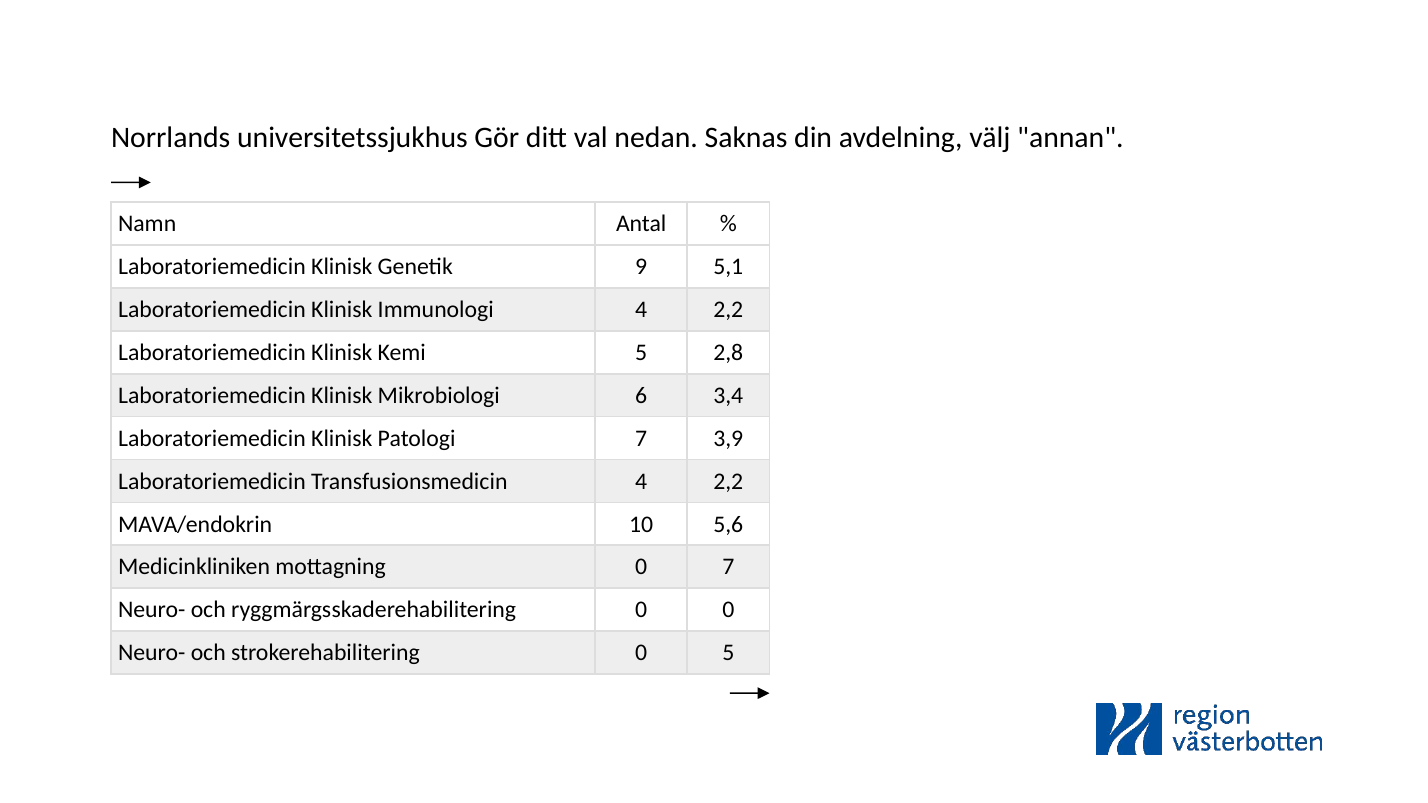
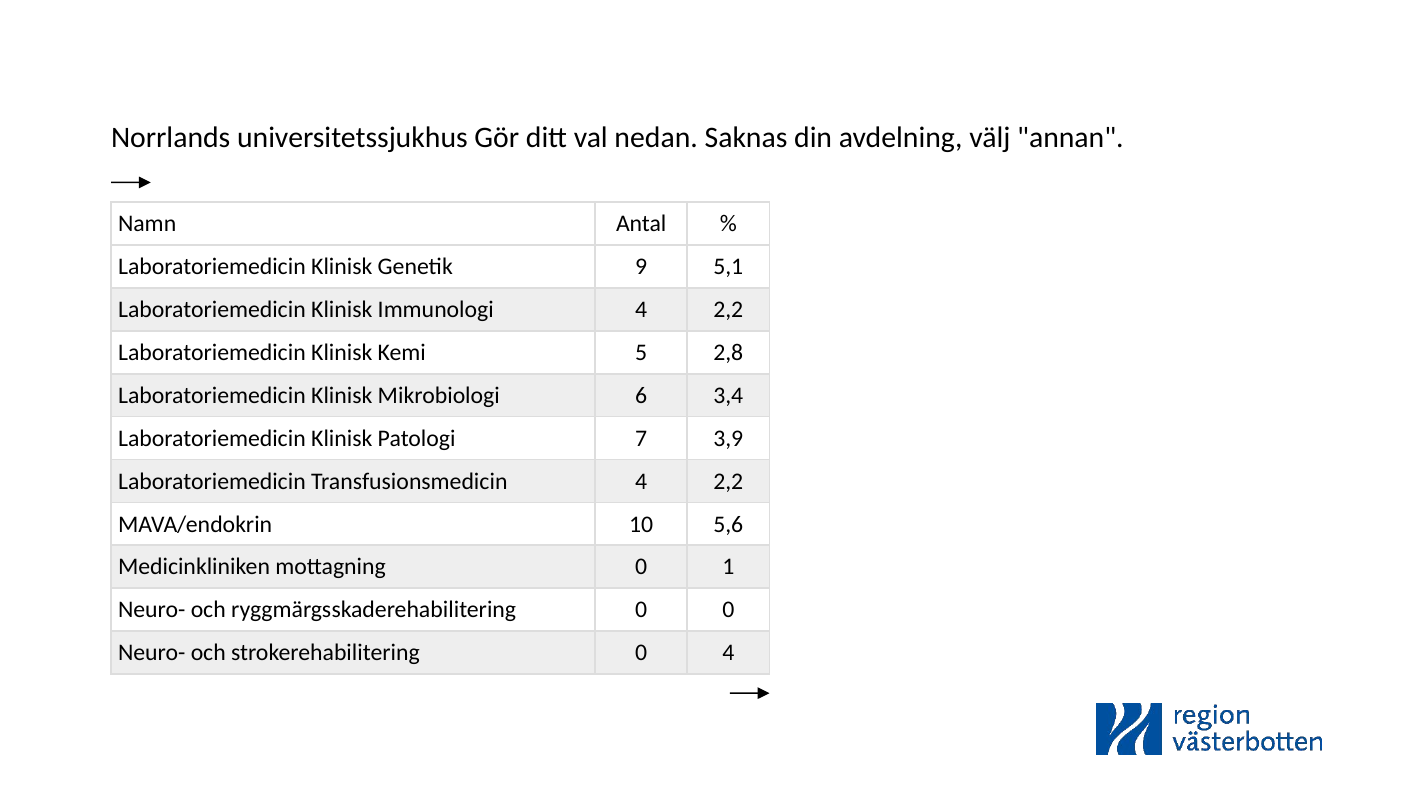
0 7: 7 -> 1
0 5: 5 -> 4
